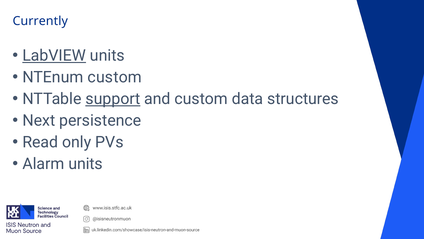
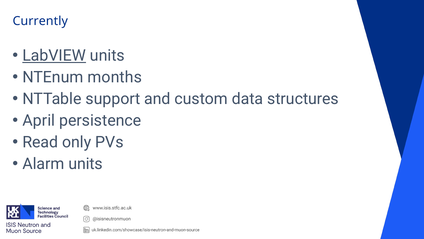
NTEnum custom: custom -> months
support underline: present -> none
Next: Next -> April
